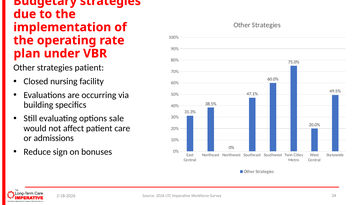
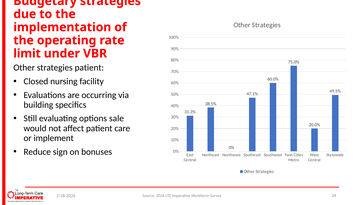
plan: plan -> limit
admissions: admissions -> implement
